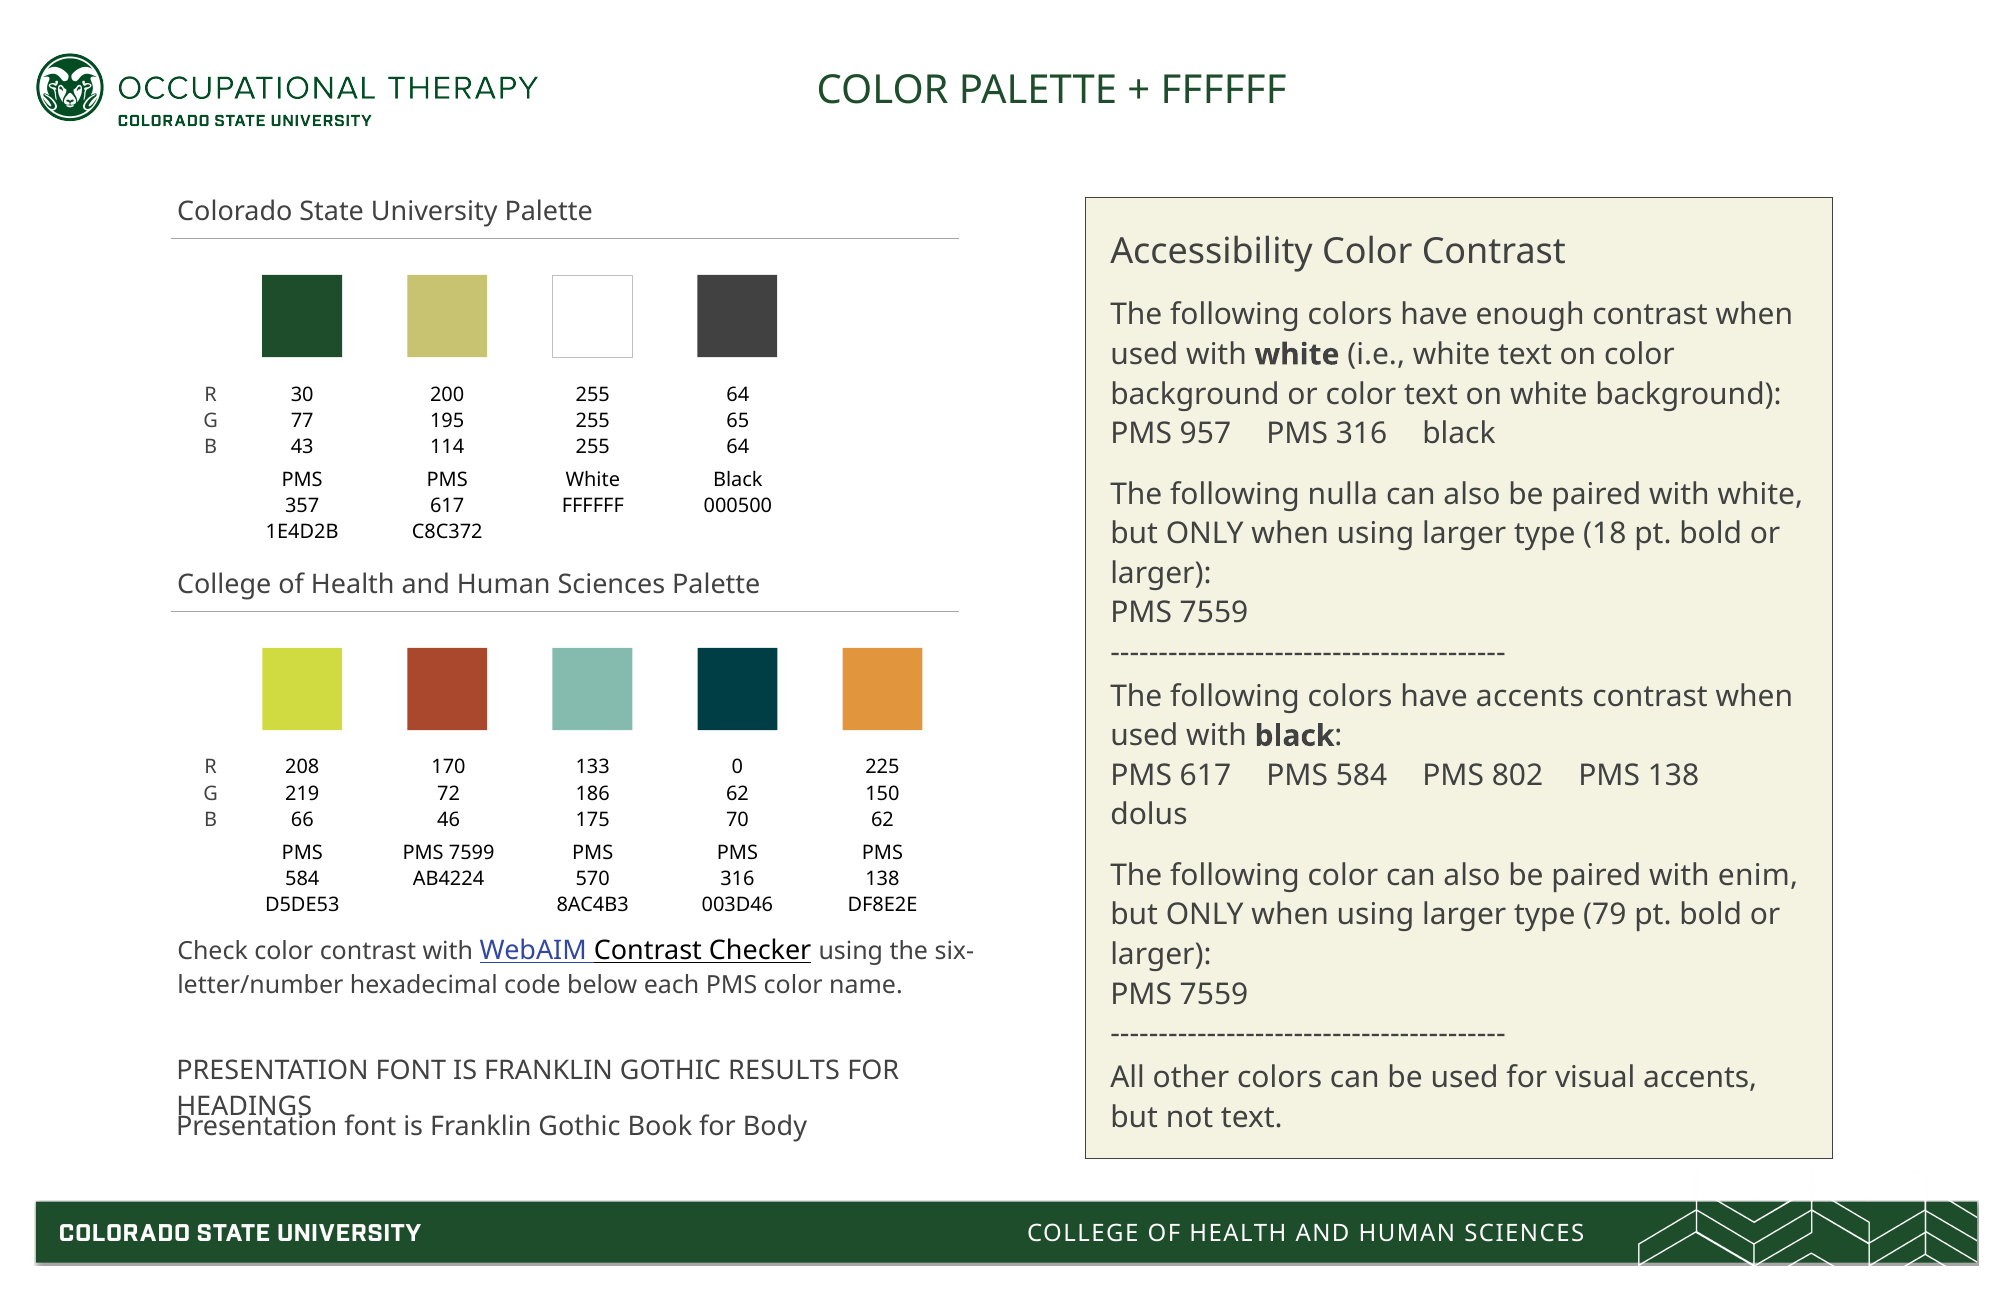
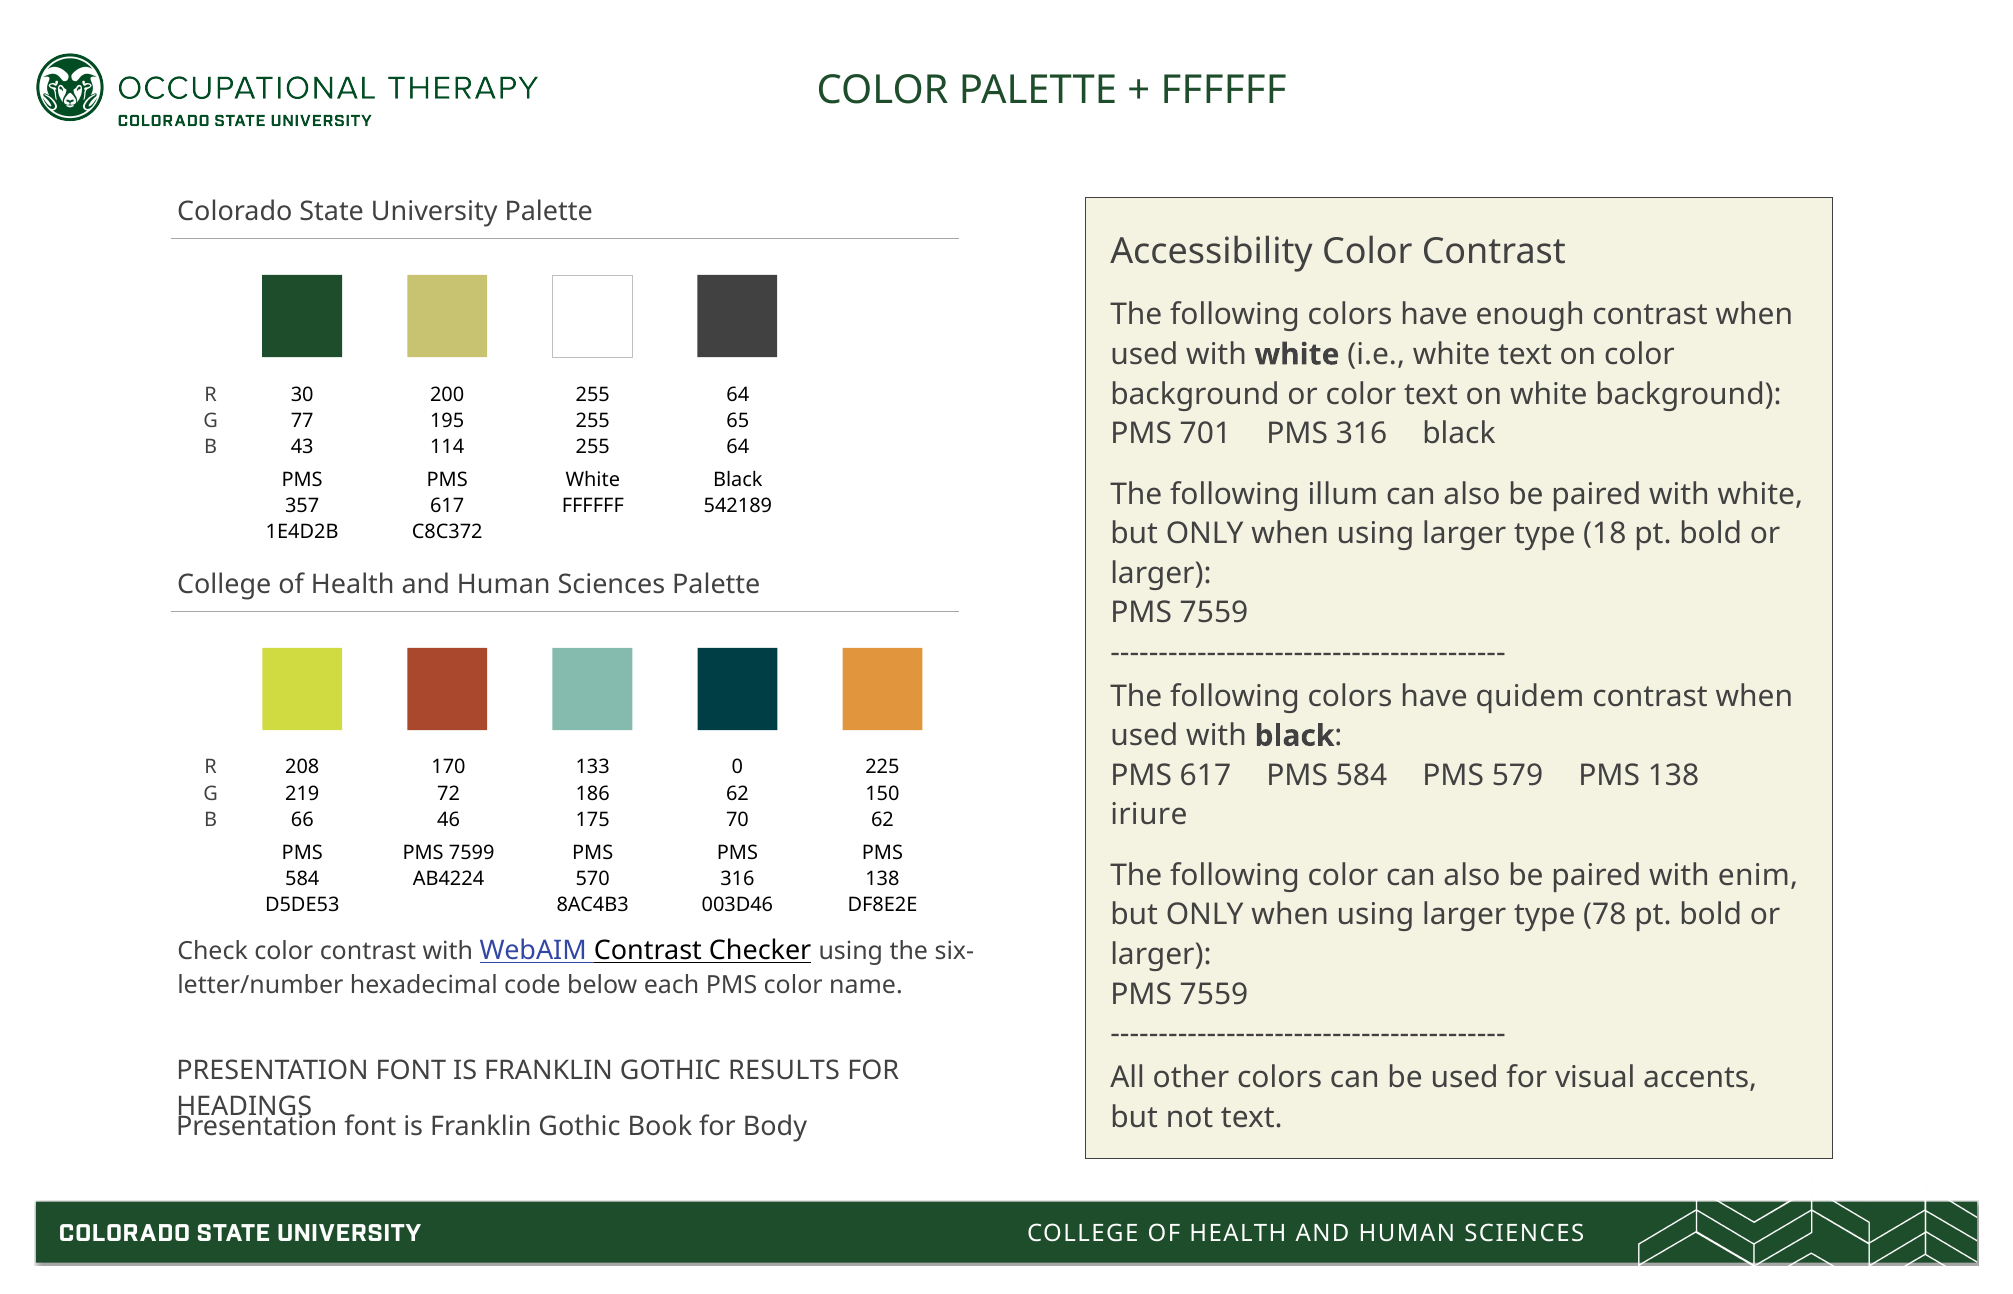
957: 957 -> 701
nulla: nulla -> illum
000500: 000500 -> 542189
have accents: accents -> quidem
802: 802 -> 579
dolus: dolus -> iriure
79: 79 -> 78
